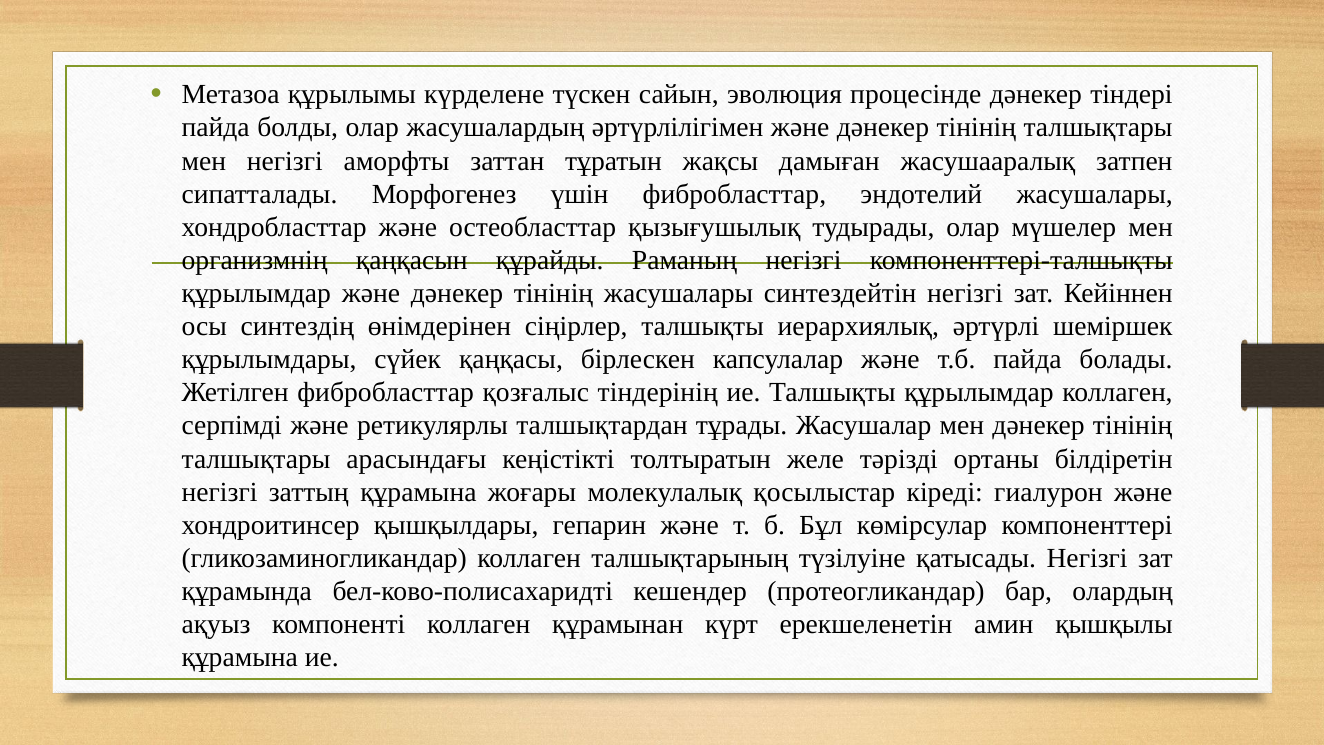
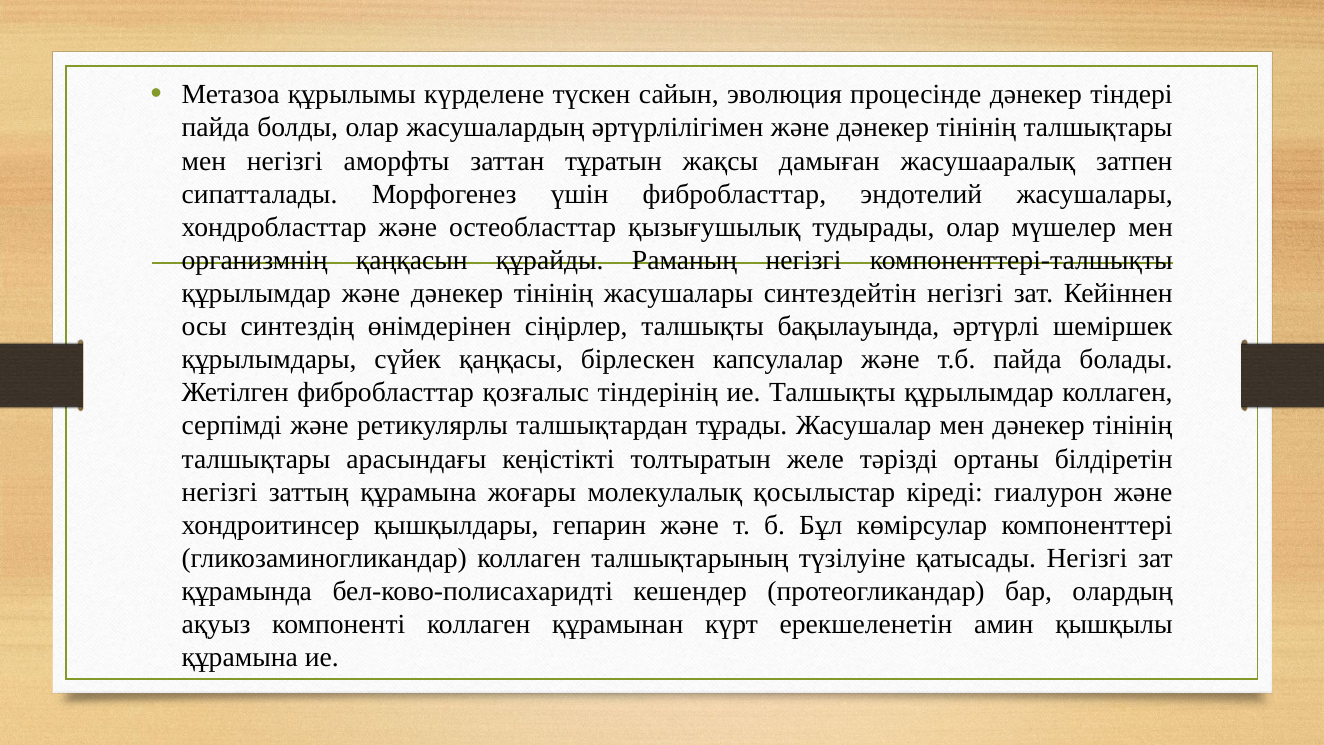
иерархиялық: иерархиялық -> бақылауында
